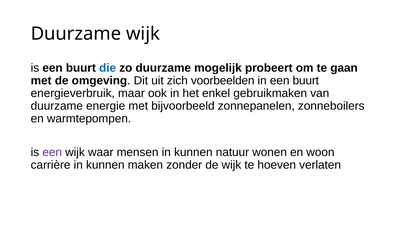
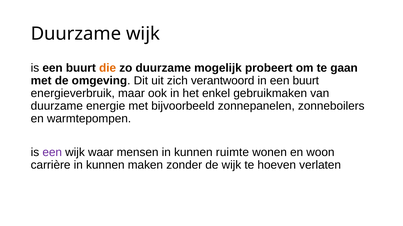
die colour: blue -> orange
voorbeelden: voorbeelden -> verantwoord
natuur: natuur -> ruimte
